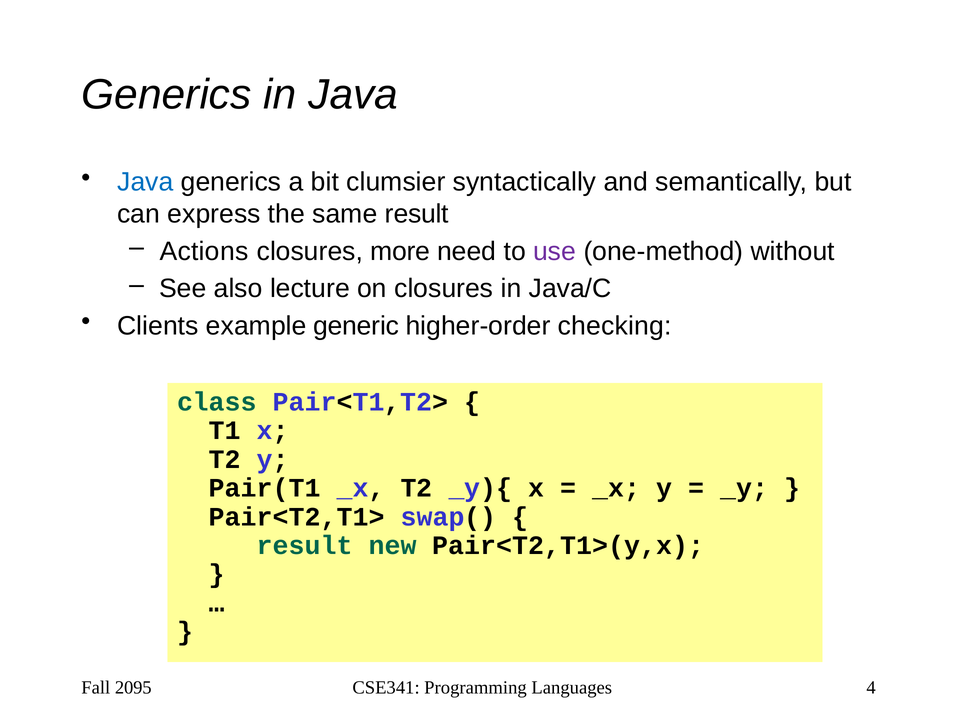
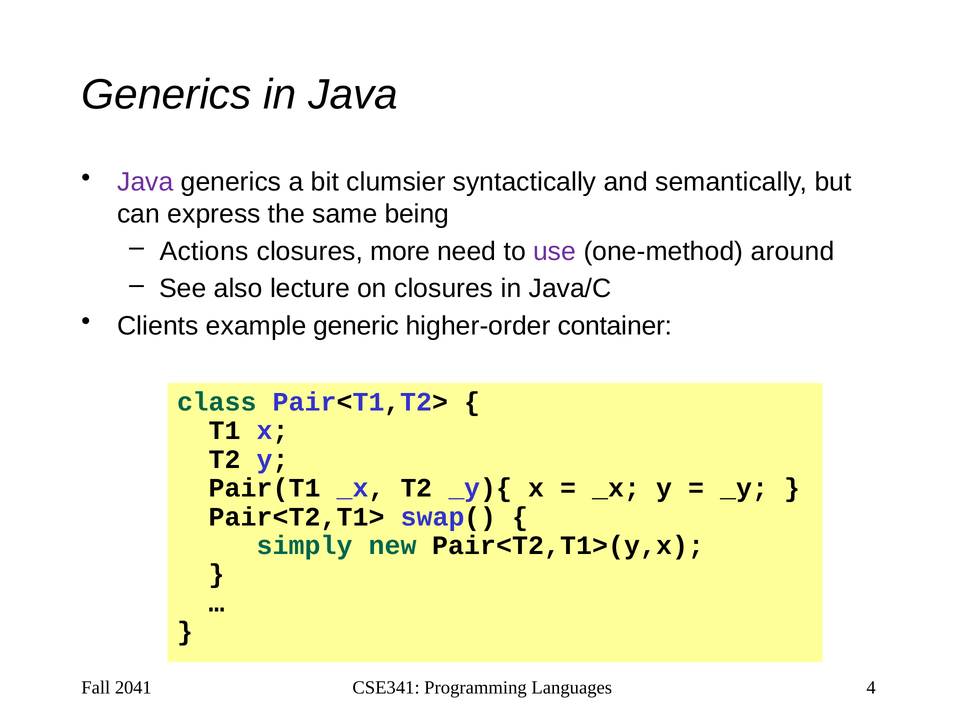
Java at (145, 182) colour: blue -> purple
same result: result -> being
without: without -> around
checking: checking -> container
result at (305, 545): result -> simply
2095: 2095 -> 2041
